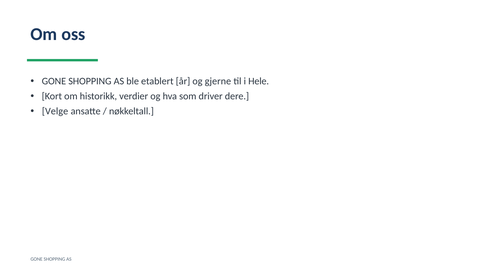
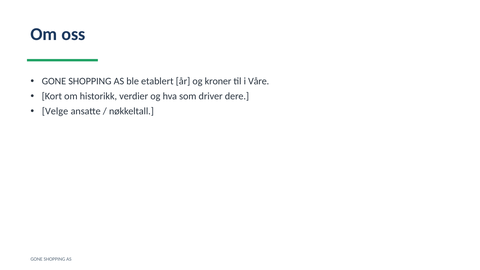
gjerne: gjerne -> kroner
Hele: Hele -> Våre
